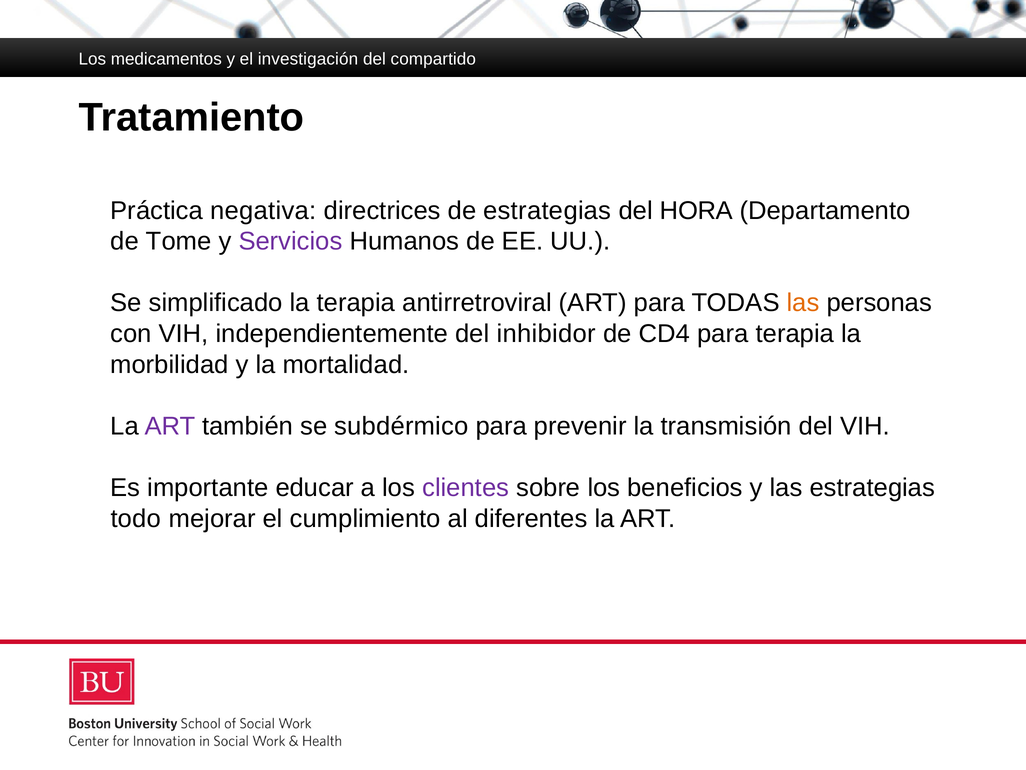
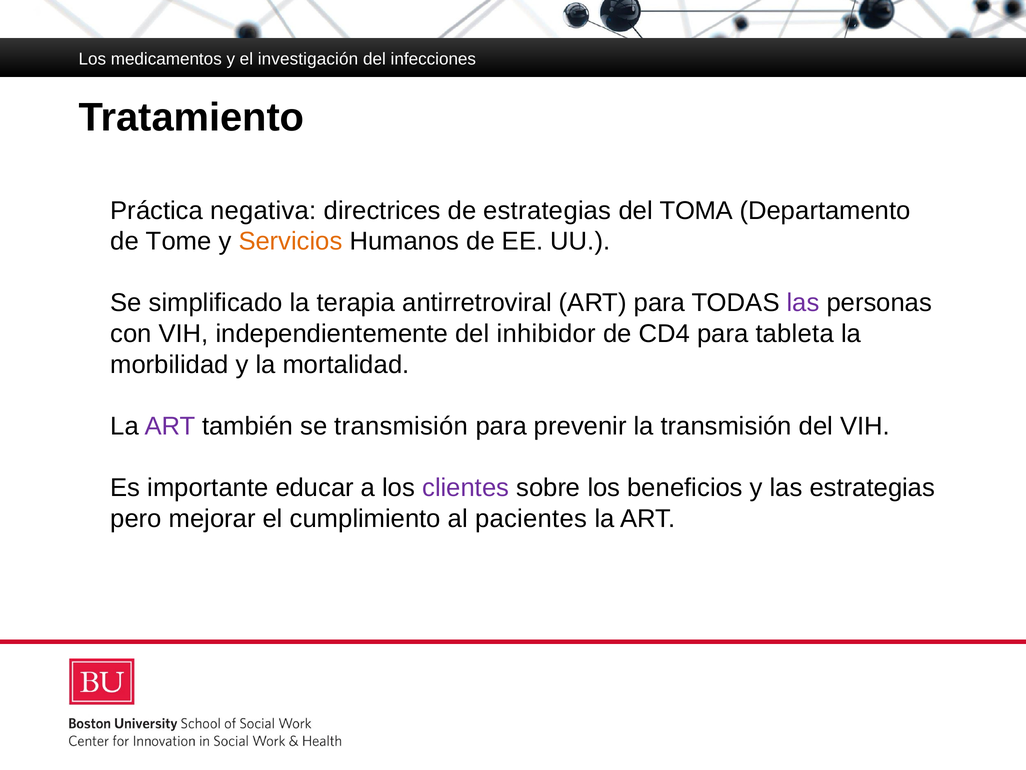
compartido: compartido -> infecciones
HORA: HORA -> TOMA
Servicios colour: purple -> orange
las at (803, 303) colour: orange -> purple
para terapia: terapia -> tableta
se subdérmico: subdérmico -> transmisión
todo: todo -> pero
diferentes: diferentes -> pacientes
